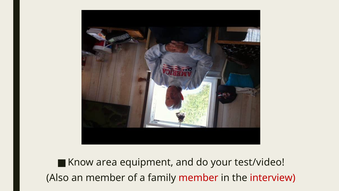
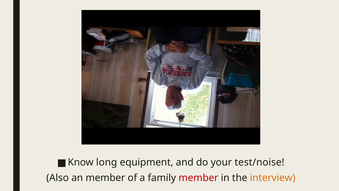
area: area -> long
test/video: test/video -> test/noise
interview colour: red -> orange
